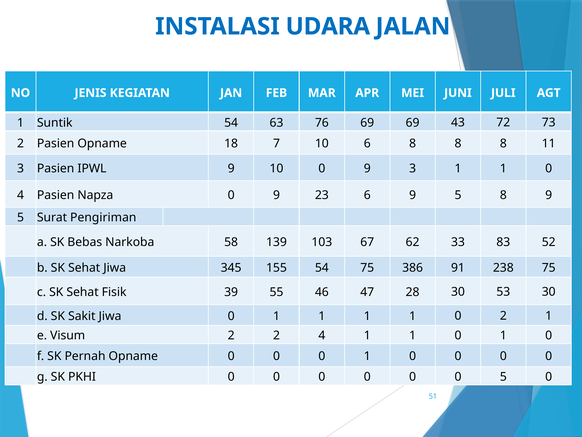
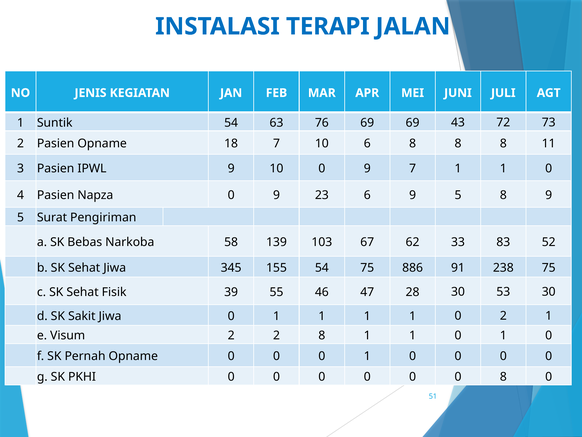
UDARA: UDARA -> TERAPI
9 3: 3 -> 7
386: 386 -> 886
2 4: 4 -> 8
0 5: 5 -> 8
